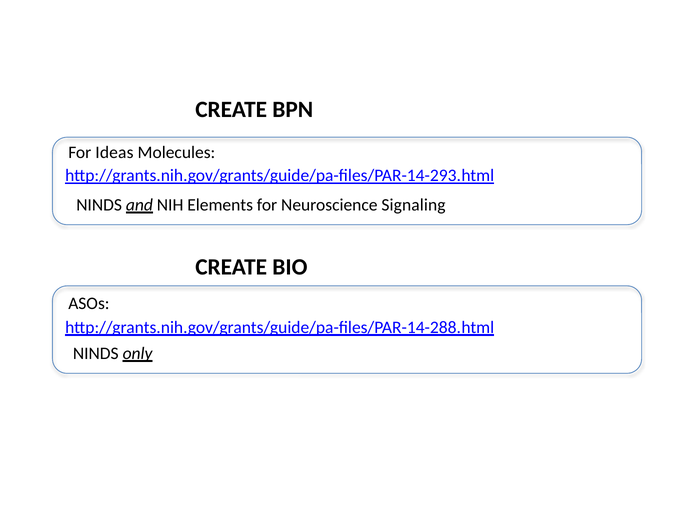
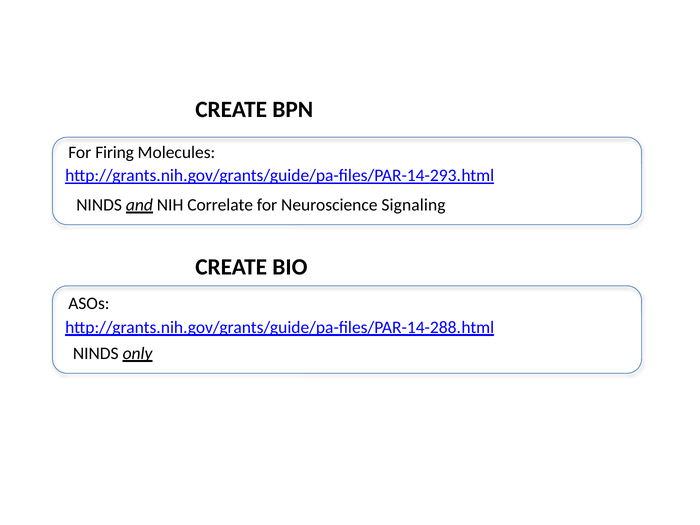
Ideas: Ideas -> Firing
Elements: Elements -> Correlate
